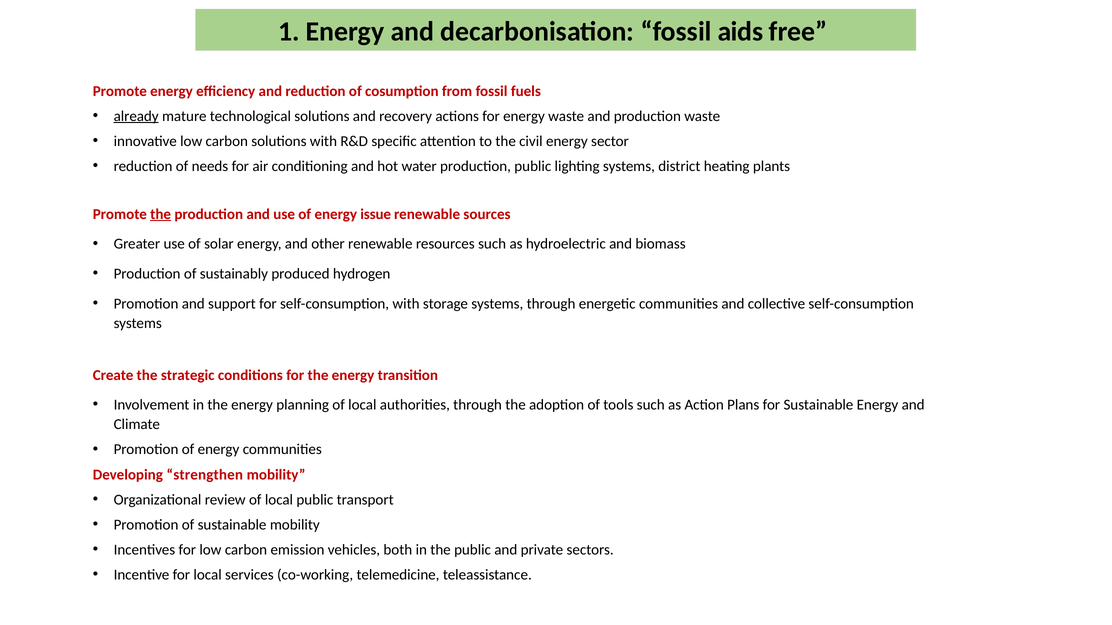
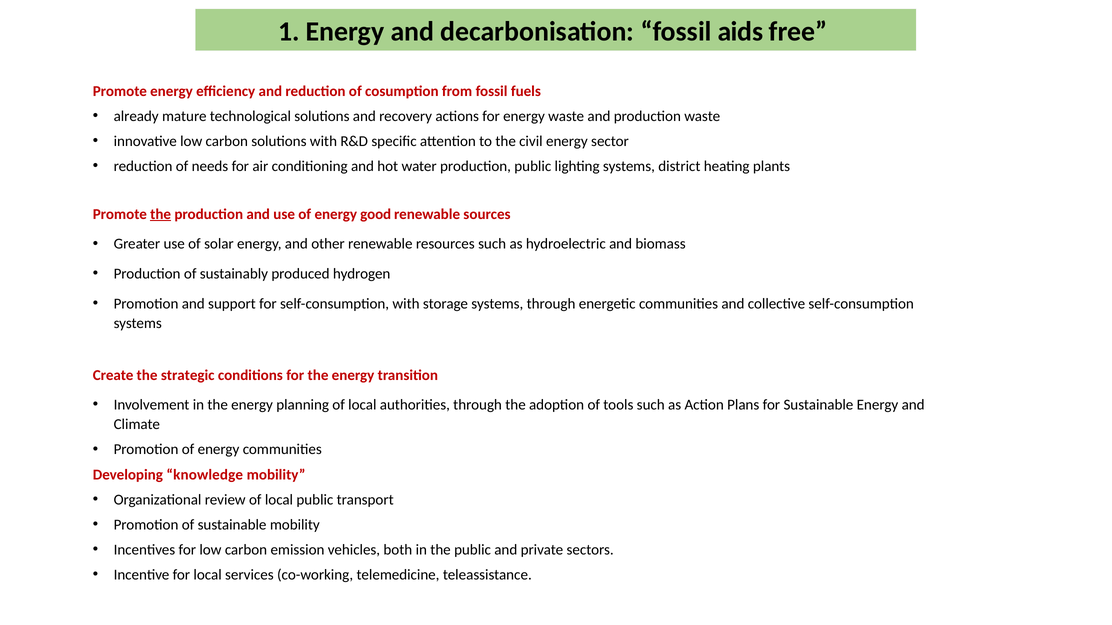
already underline: present -> none
issue: issue -> good
strengthen: strengthen -> knowledge
